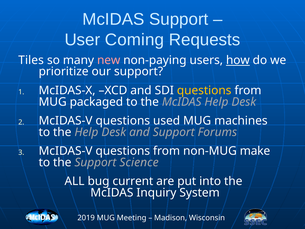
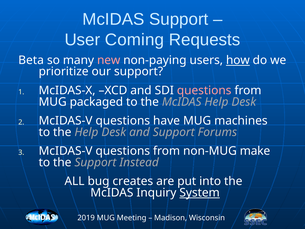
Tiles: Tiles -> Beta
questions at (204, 90) colour: yellow -> pink
used: used -> have
Science: Science -> Instead
current: current -> creates
System underline: none -> present
